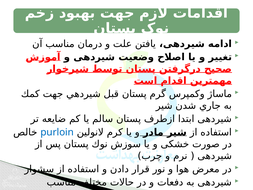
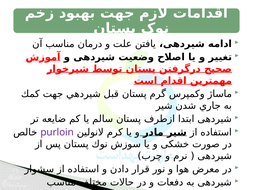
purloin colour: blue -> purple
